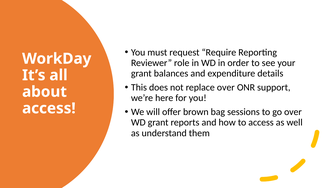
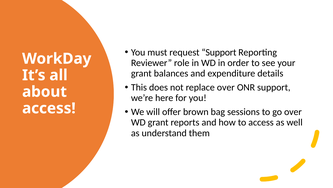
request Require: Require -> Support
